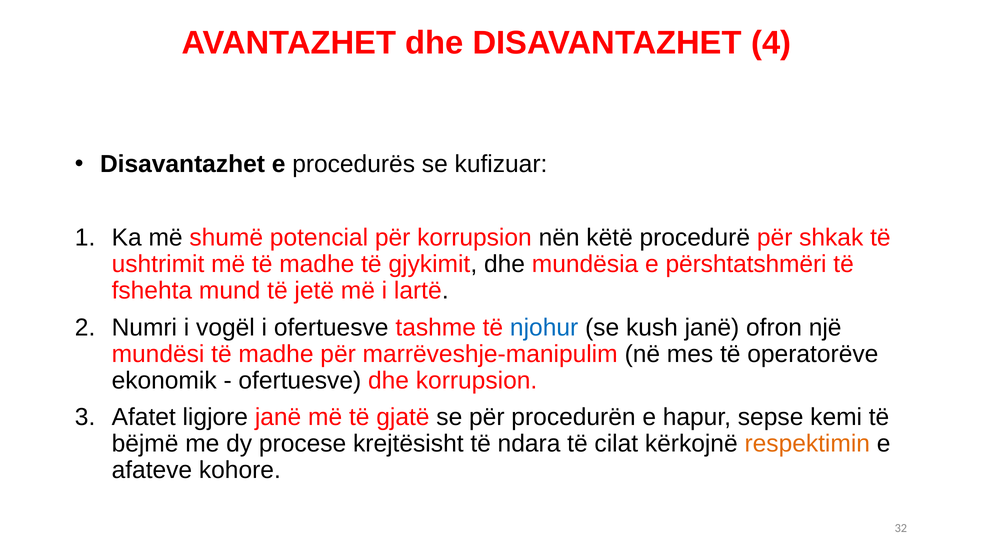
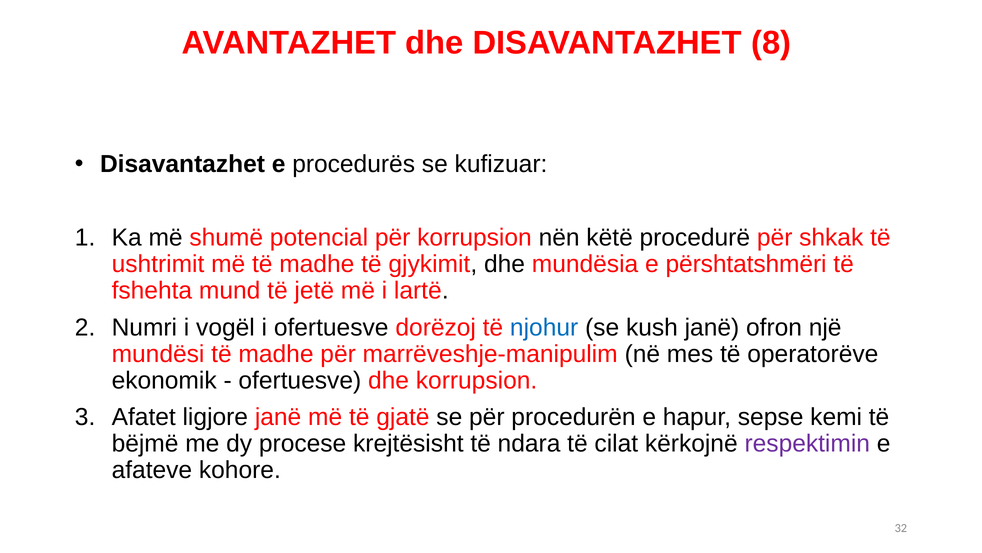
4: 4 -> 8
tashme: tashme -> dorëzoj
respektimin colour: orange -> purple
